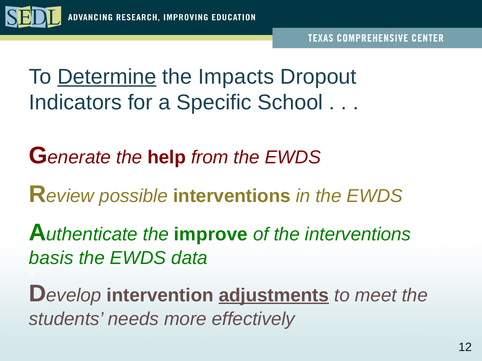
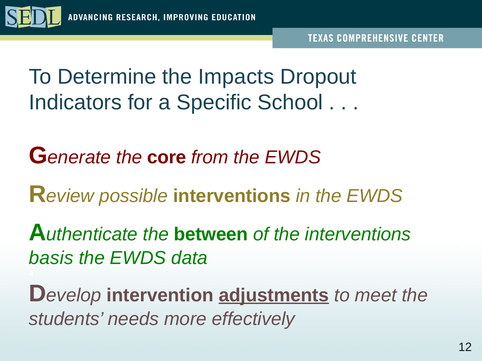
Determine underline: present -> none
help: help -> core
improve: improve -> between
